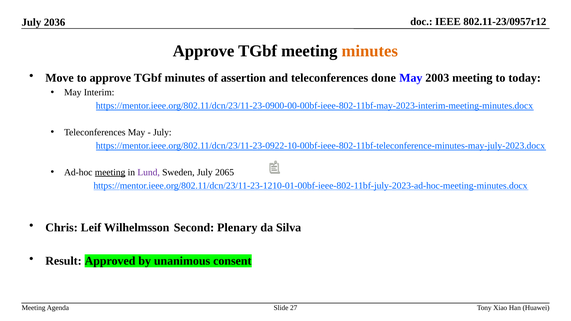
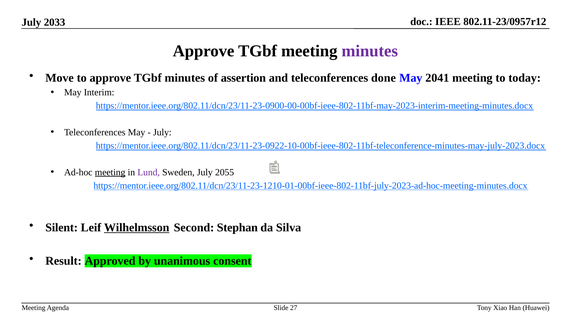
2036: 2036 -> 2033
minutes at (370, 51) colour: orange -> purple
2003: 2003 -> 2041
2065: 2065 -> 2055
Chris: Chris -> Silent
Wilhelmsson underline: none -> present
Plenary: Plenary -> Stephan
